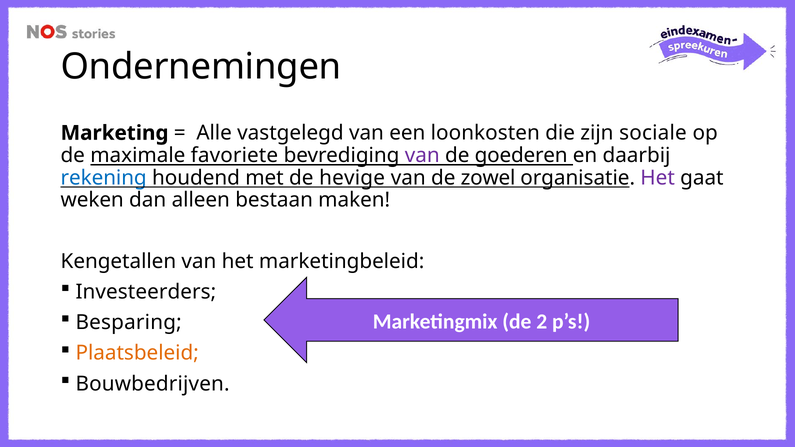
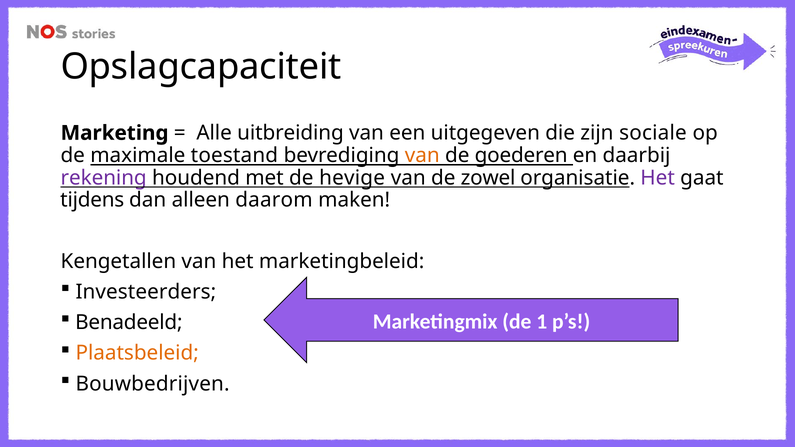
Ondernemingen: Ondernemingen -> Opslagcapaciteit
vastgelegd: vastgelegd -> uitbreiding
loonkosten: loonkosten -> uitgegeven
favoriete: favoriete -> toestand
van at (422, 155) colour: purple -> orange
rekening colour: blue -> purple
weken: weken -> tijdens
bestaan: bestaan -> daarom
Besparing: Besparing -> Benadeeld
2: 2 -> 1
